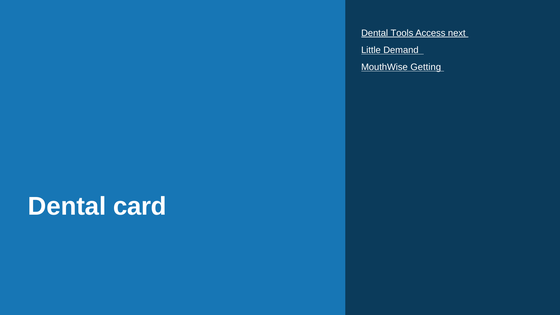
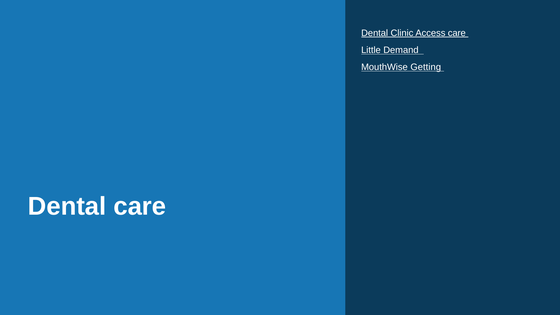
Tools: Tools -> Clinic
Access next: next -> care
Dental card: card -> care
